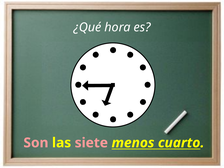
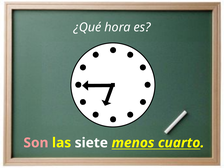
siete colour: pink -> white
